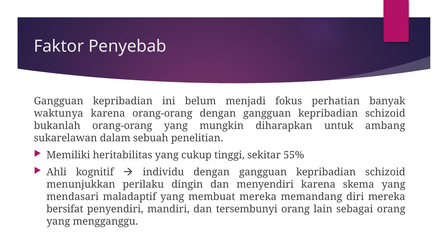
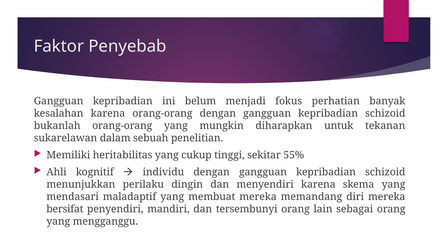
waktunya: waktunya -> kesalahan
ambang: ambang -> tekanan
